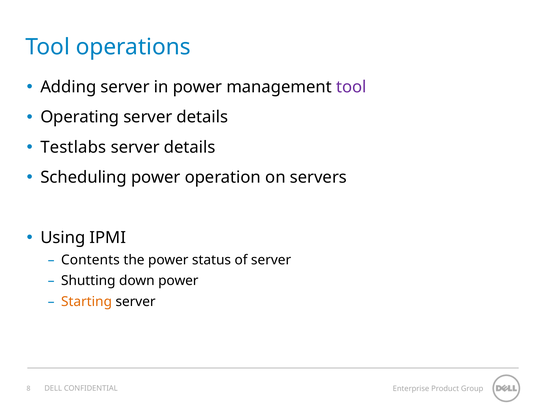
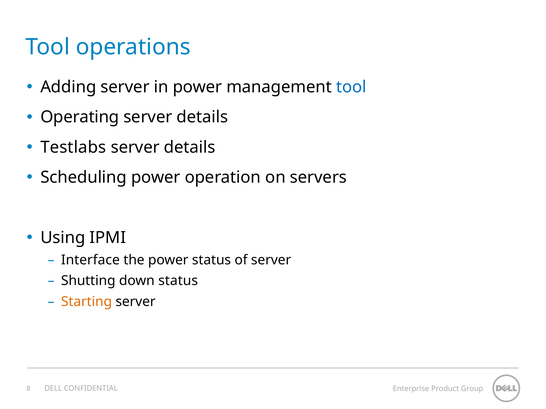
tool at (351, 87) colour: purple -> blue
Contents: Contents -> Interface
down power: power -> status
